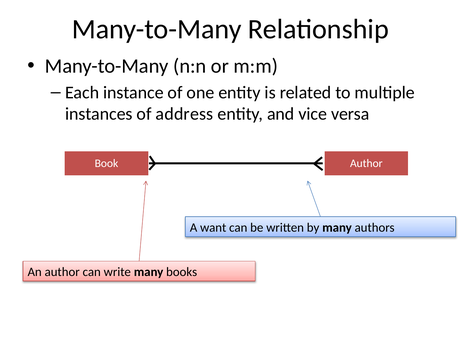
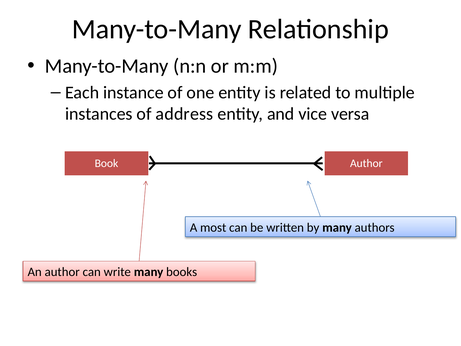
want: want -> most
